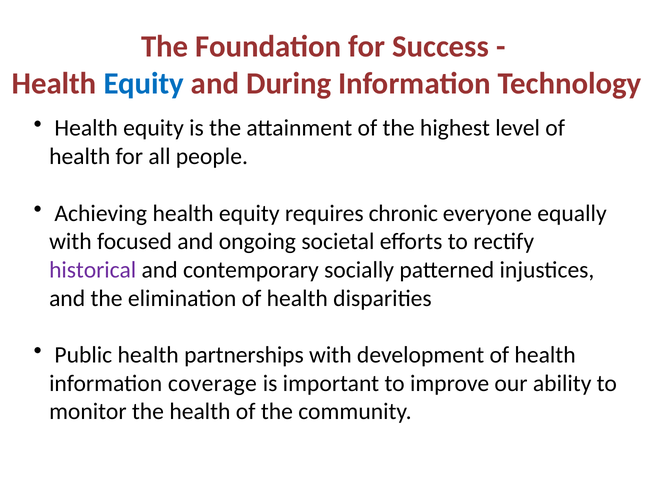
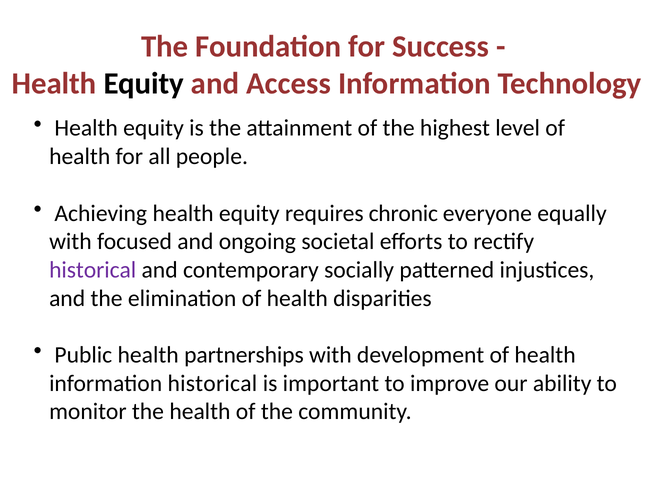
Equity at (144, 83) colour: blue -> black
During: During -> Access
information coverage: coverage -> historical
